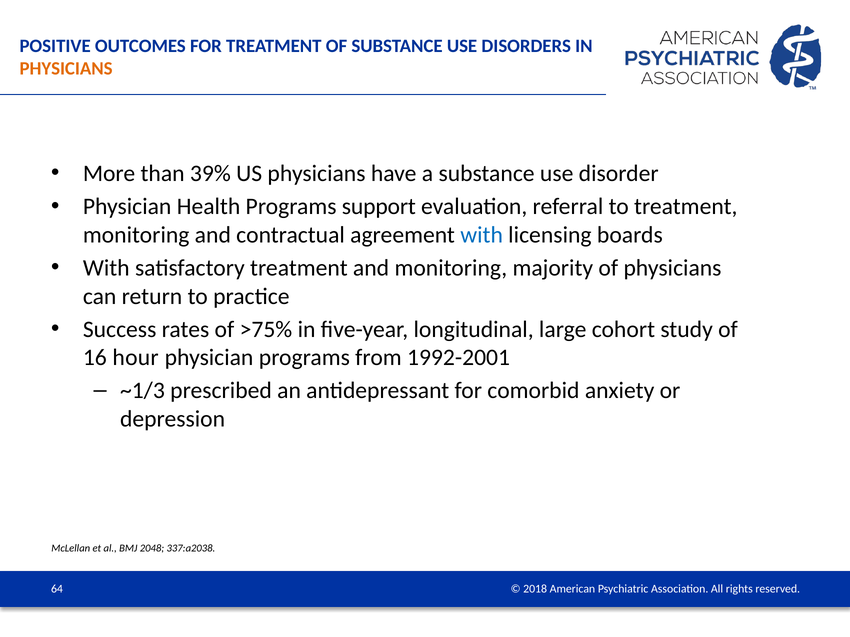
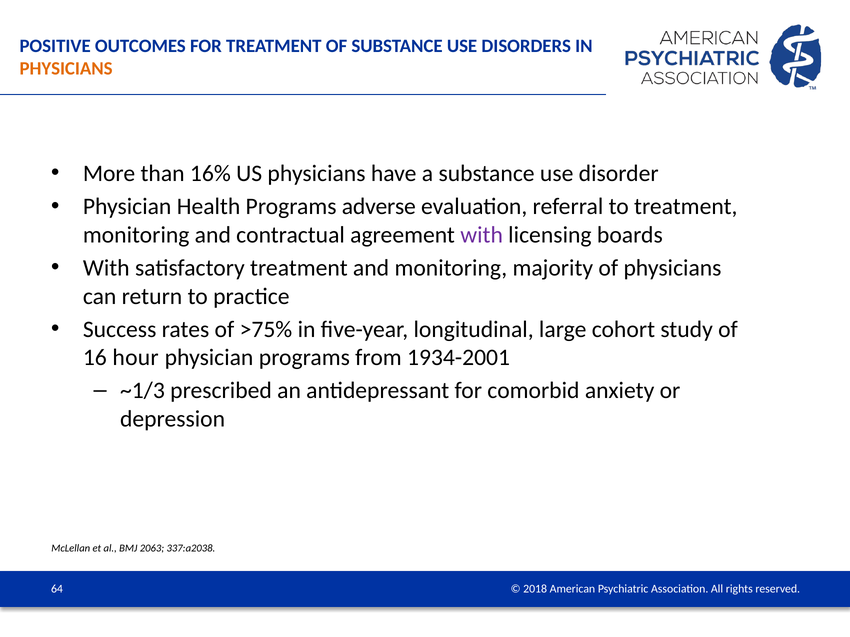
39%: 39% -> 16%
support: support -> adverse
with at (482, 235) colour: blue -> purple
1992-2001: 1992-2001 -> 1934-2001
2048: 2048 -> 2063
